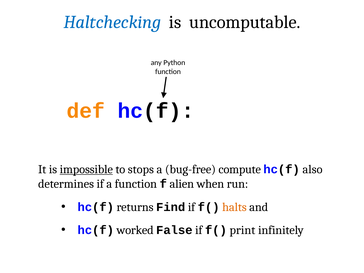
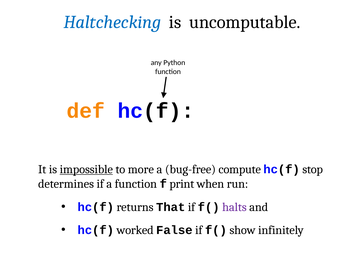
stops: stops -> more
also: also -> stop
alien: alien -> print
Find: Find -> That
halts colour: orange -> purple
print: print -> show
